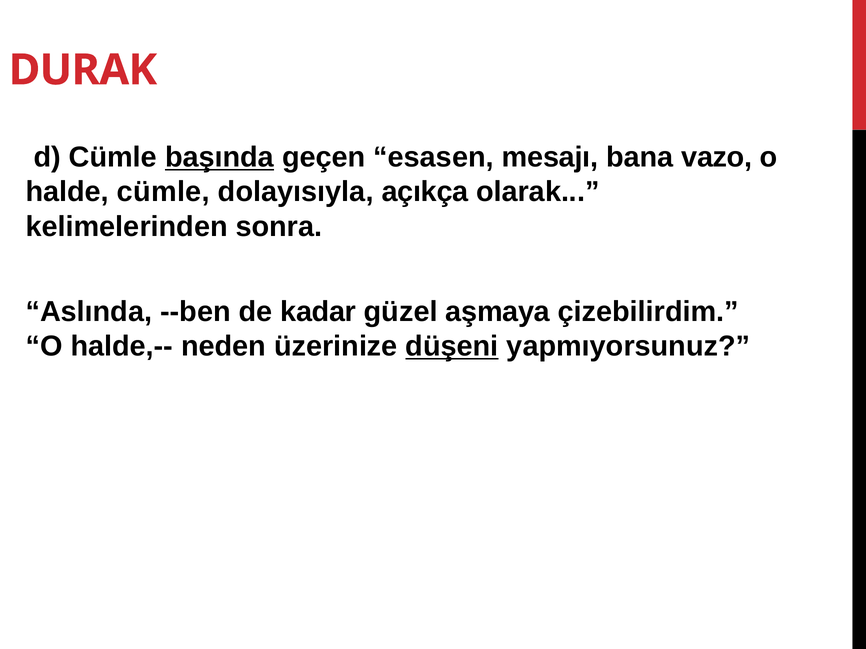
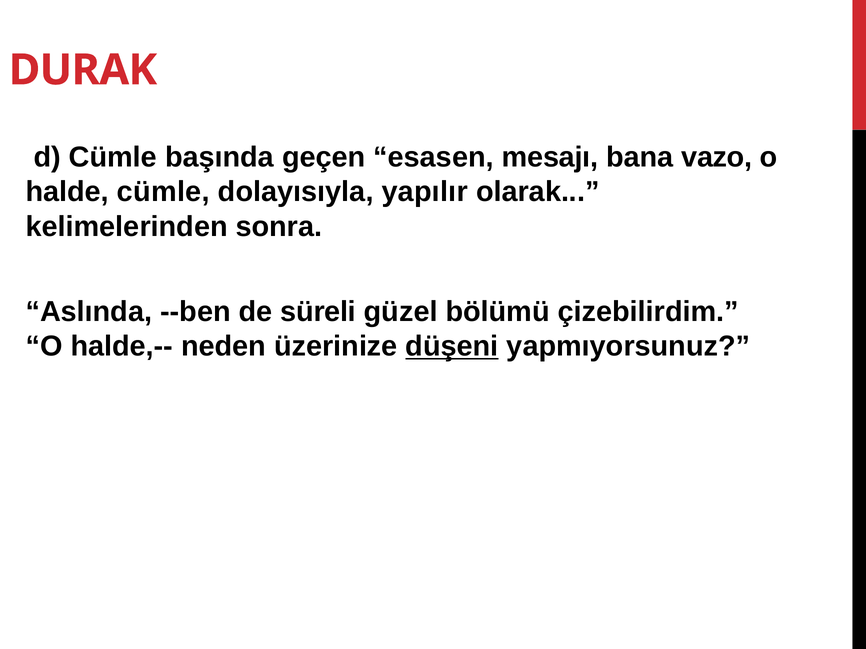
başında underline: present -> none
açıkça: açıkça -> yapılır
kadar: kadar -> süreli
aşmaya: aşmaya -> bölümü
